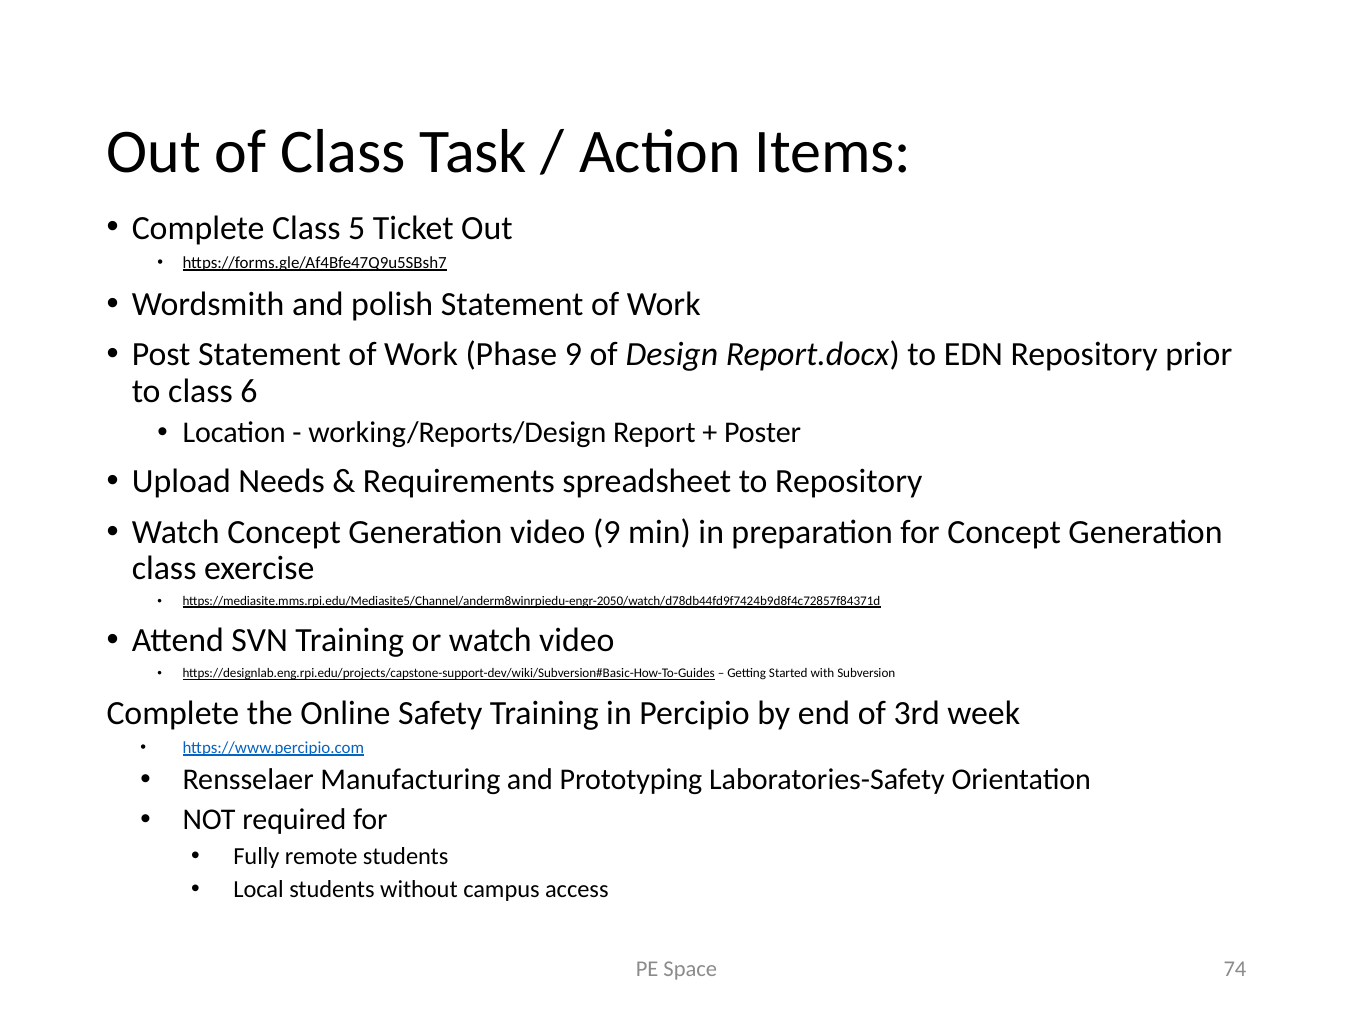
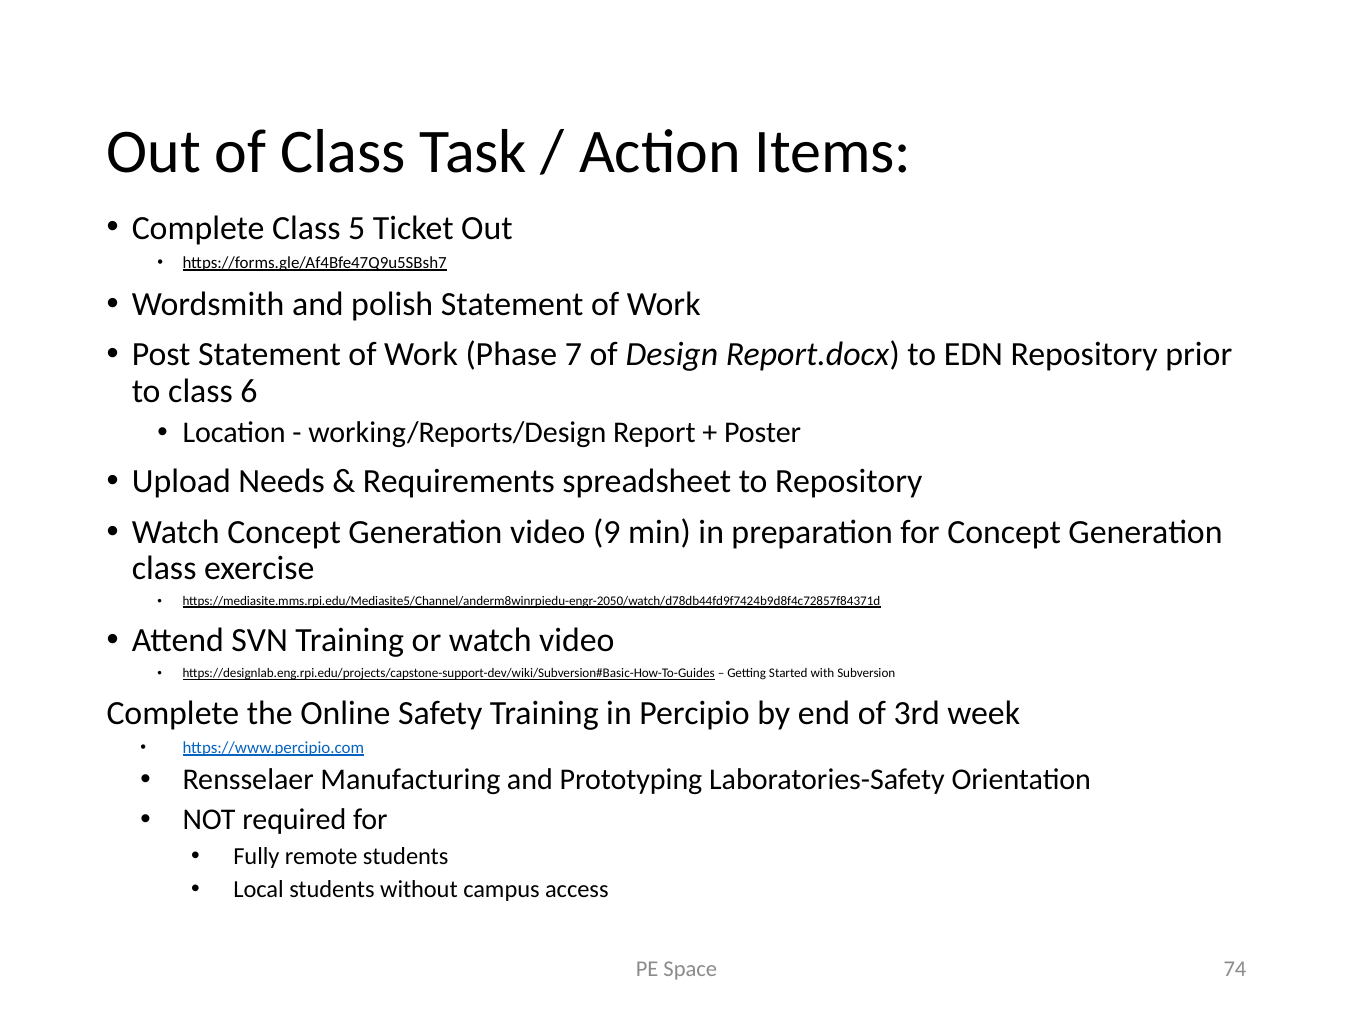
Phase 9: 9 -> 7
